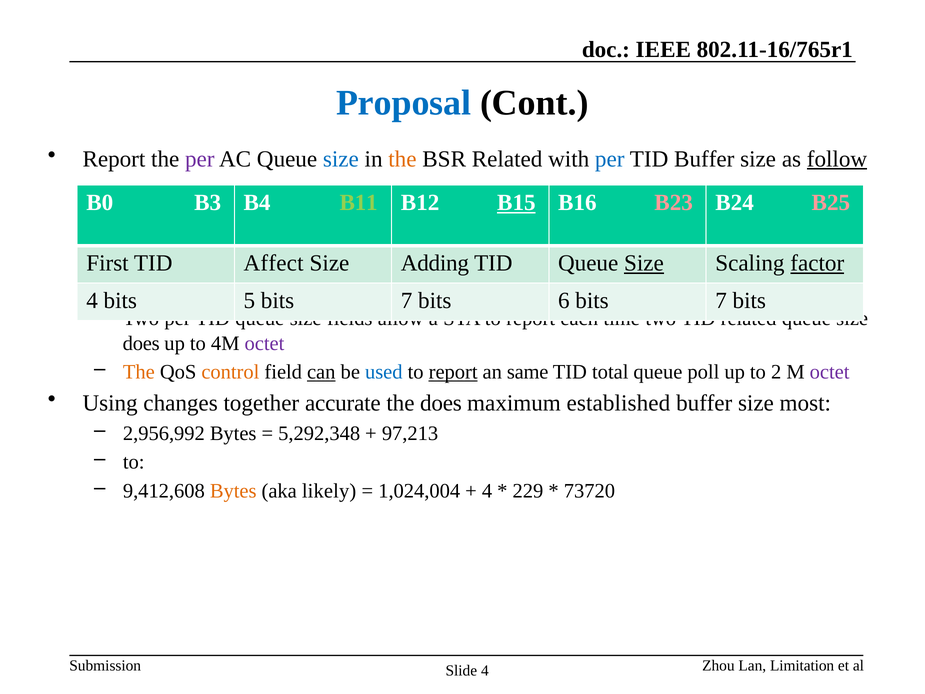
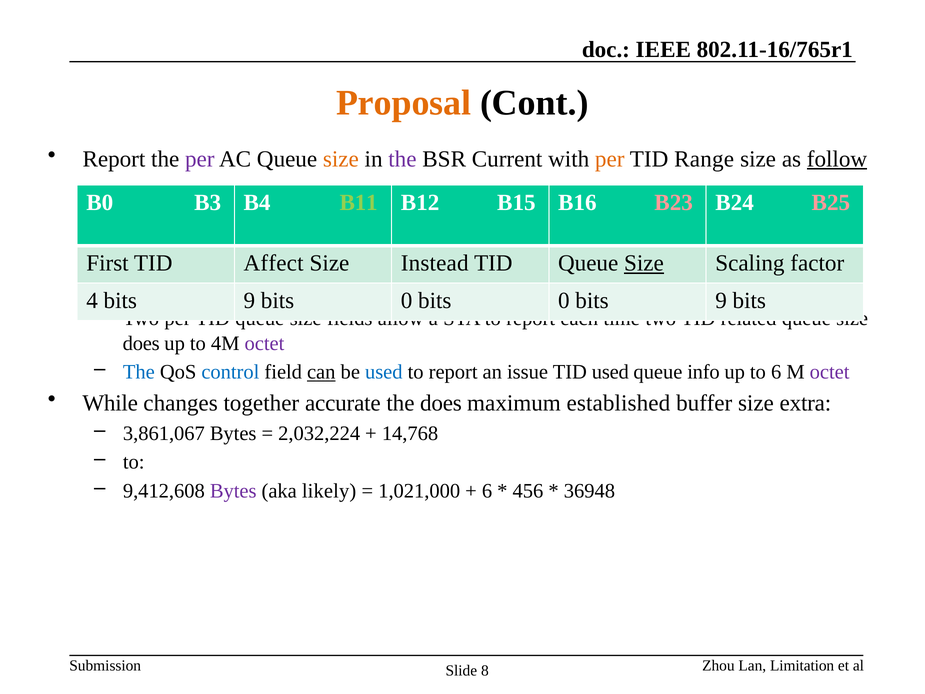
Proposal colour: blue -> orange
size at (341, 159) colour: blue -> orange
the at (402, 159) colour: orange -> purple
BSR Related: Related -> Current
per at (610, 159) colour: blue -> orange
TID Buffer: Buffer -> Range
B15 underline: present -> none
Adding: Adding -> Instead
factor underline: present -> none
4 bits 5: 5 -> 9
7 at (407, 301): 7 -> 0
6 at (564, 301): 6 -> 0
7 at (721, 301): 7 -> 9
The at (139, 372) colour: orange -> blue
control colour: orange -> blue
report at (453, 372) underline: present -> none
same: same -> issue
TID total: total -> used
poll: poll -> info
to 2: 2 -> 6
Using: Using -> While
most: most -> extra
2,956,992: 2,956,992 -> 3,861,067
5,292,348: 5,292,348 -> 2,032,224
97,213: 97,213 -> 14,768
Bytes at (233, 491) colour: orange -> purple
1,024,004: 1,024,004 -> 1,021,000
4 at (487, 491): 4 -> 6
229: 229 -> 456
73720: 73720 -> 36948
Slide 4: 4 -> 8
